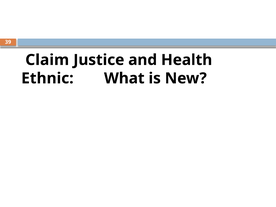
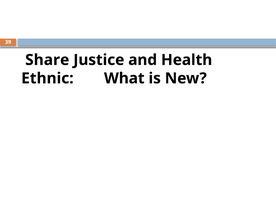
Claim: Claim -> Share
